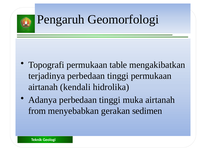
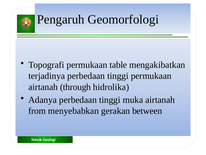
kendali: kendali -> through
sedimen: sedimen -> between
